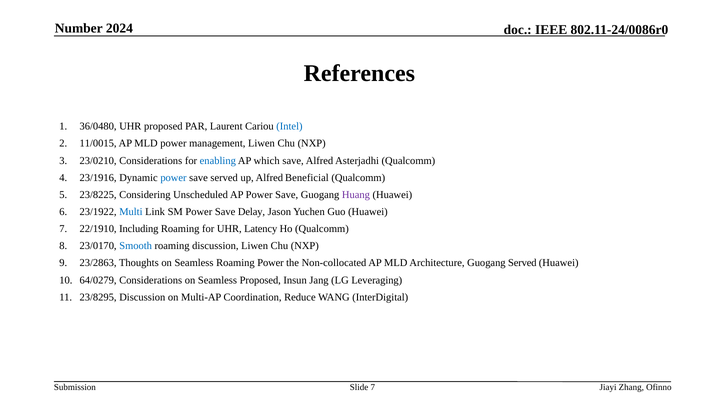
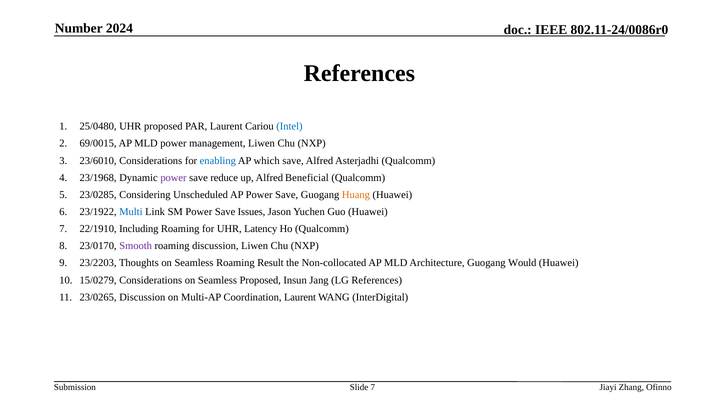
36/0480: 36/0480 -> 25/0480
11/0015: 11/0015 -> 69/0015
23/0210: 23/0210 -> 23/6010
23/1916: 23/1916 -> 23/1968
power at (173, 178) colour: blue -> purple
save served: served -> reduce
23/8225: 23/8225 -> 23/0285
Huang colour: purple -> orange
Delay: Delay -> Issues
Smooth colour: blue -> purple
23/2863: 23/2863 -> 23/2203
Roaming Power: Power -> Result
Guogang Served: Served -> Would
64/0279: 64/0279 -> 15/0279
LG Leveraging: Leveraging -> References
23/8295: 23/8295 -> 23/0265
Coordination Reduce: Reduce -> Laurent
